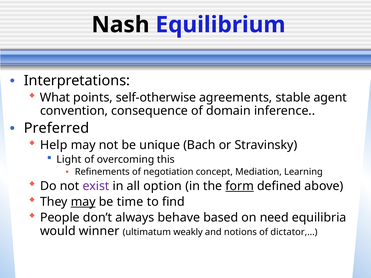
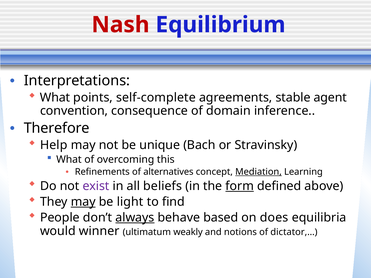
Nash colour: black -> red
self-otherwise: self-otherwise -> self-complete
Preferred: Preferred -> Therefore
Light at (69, 160): Light -> What
negotiation: negotiation -> alternatives
Mediation underline: none -> present
option: option -> beliefs
time: time -> light
always underline: none -> present
need: need -> does
